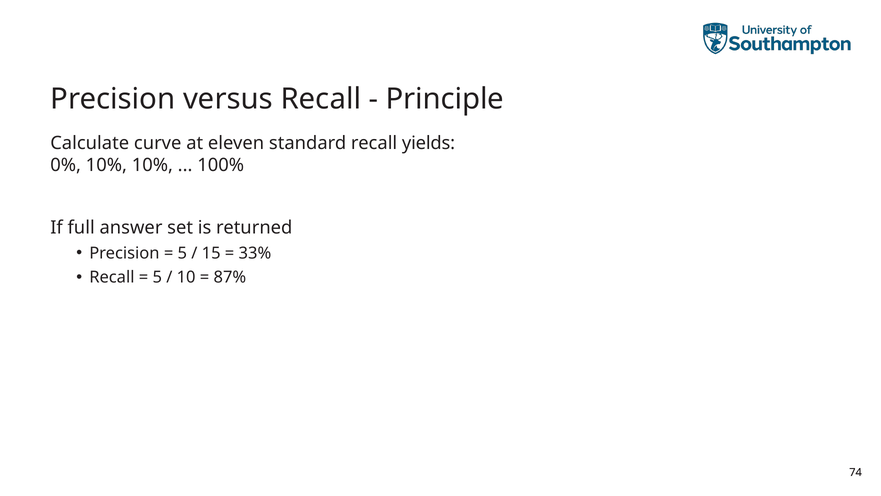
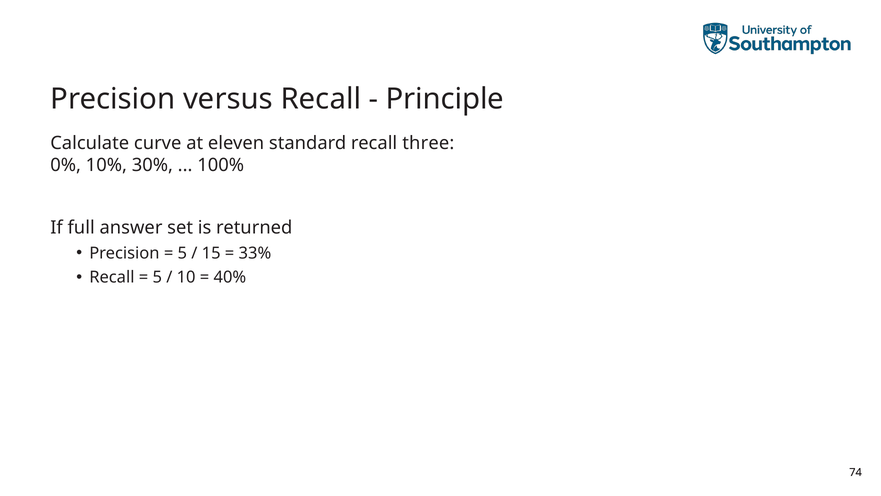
yields: yields -> three
10% 10%: 10% -> 30%
87%: 87% -> 40%
